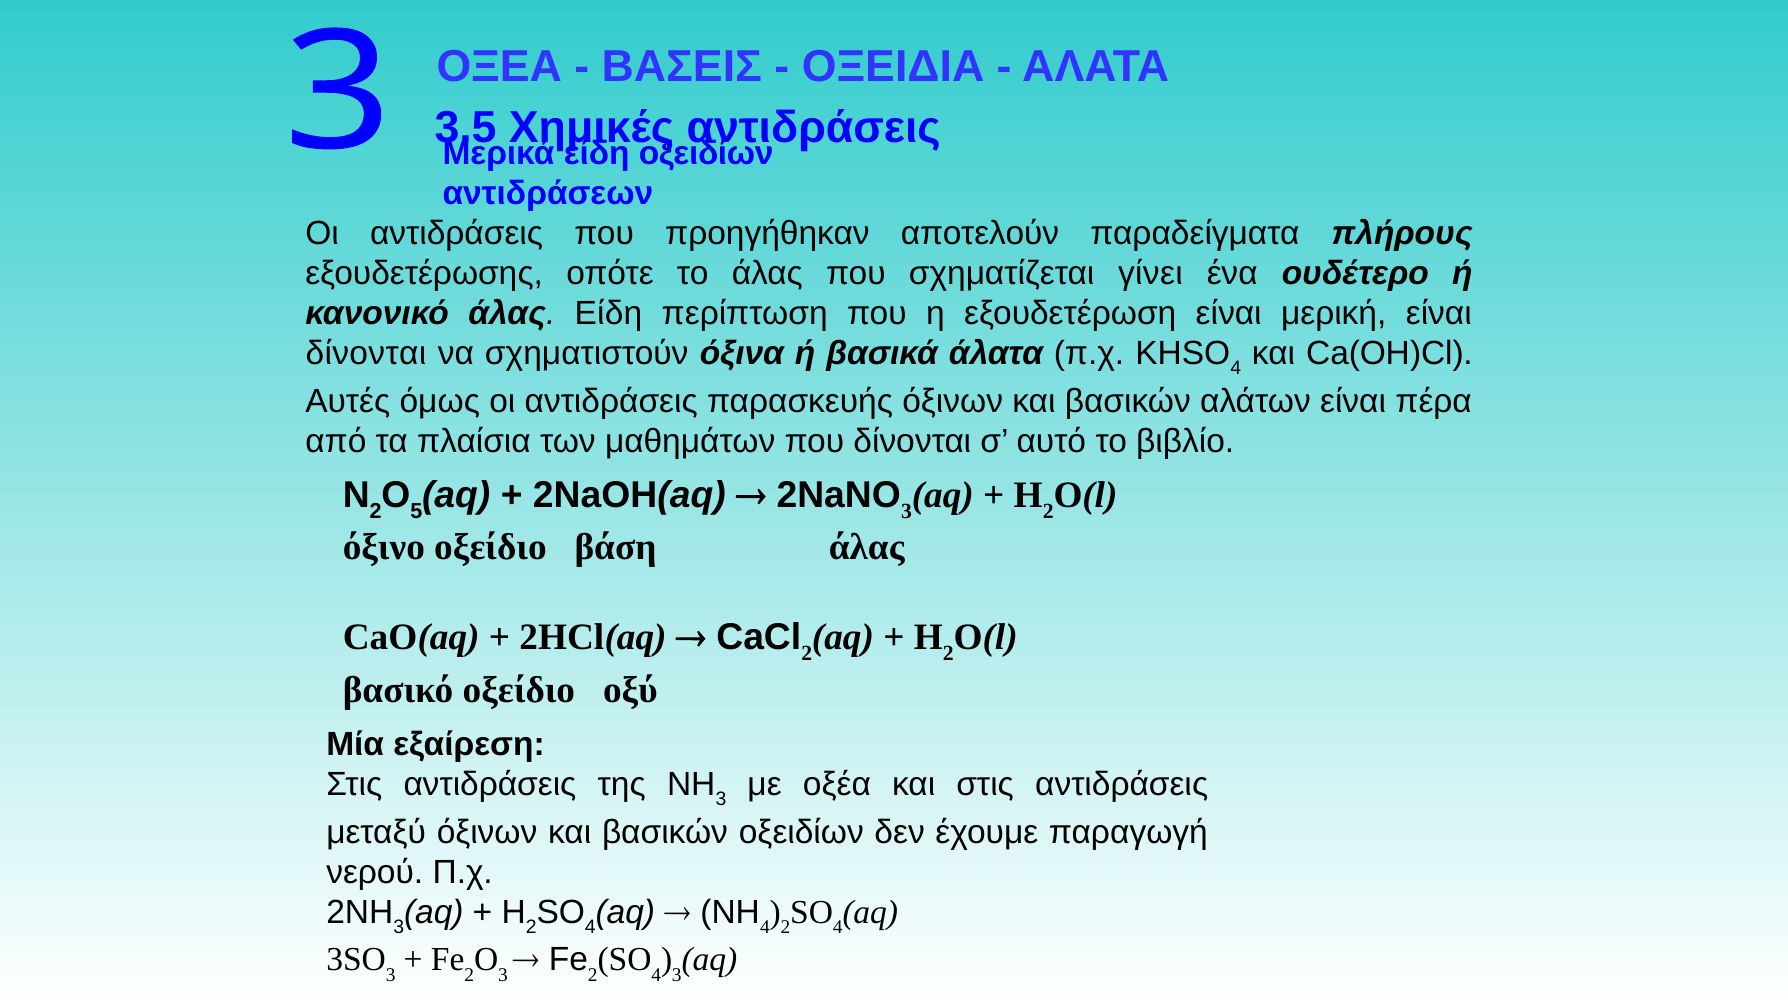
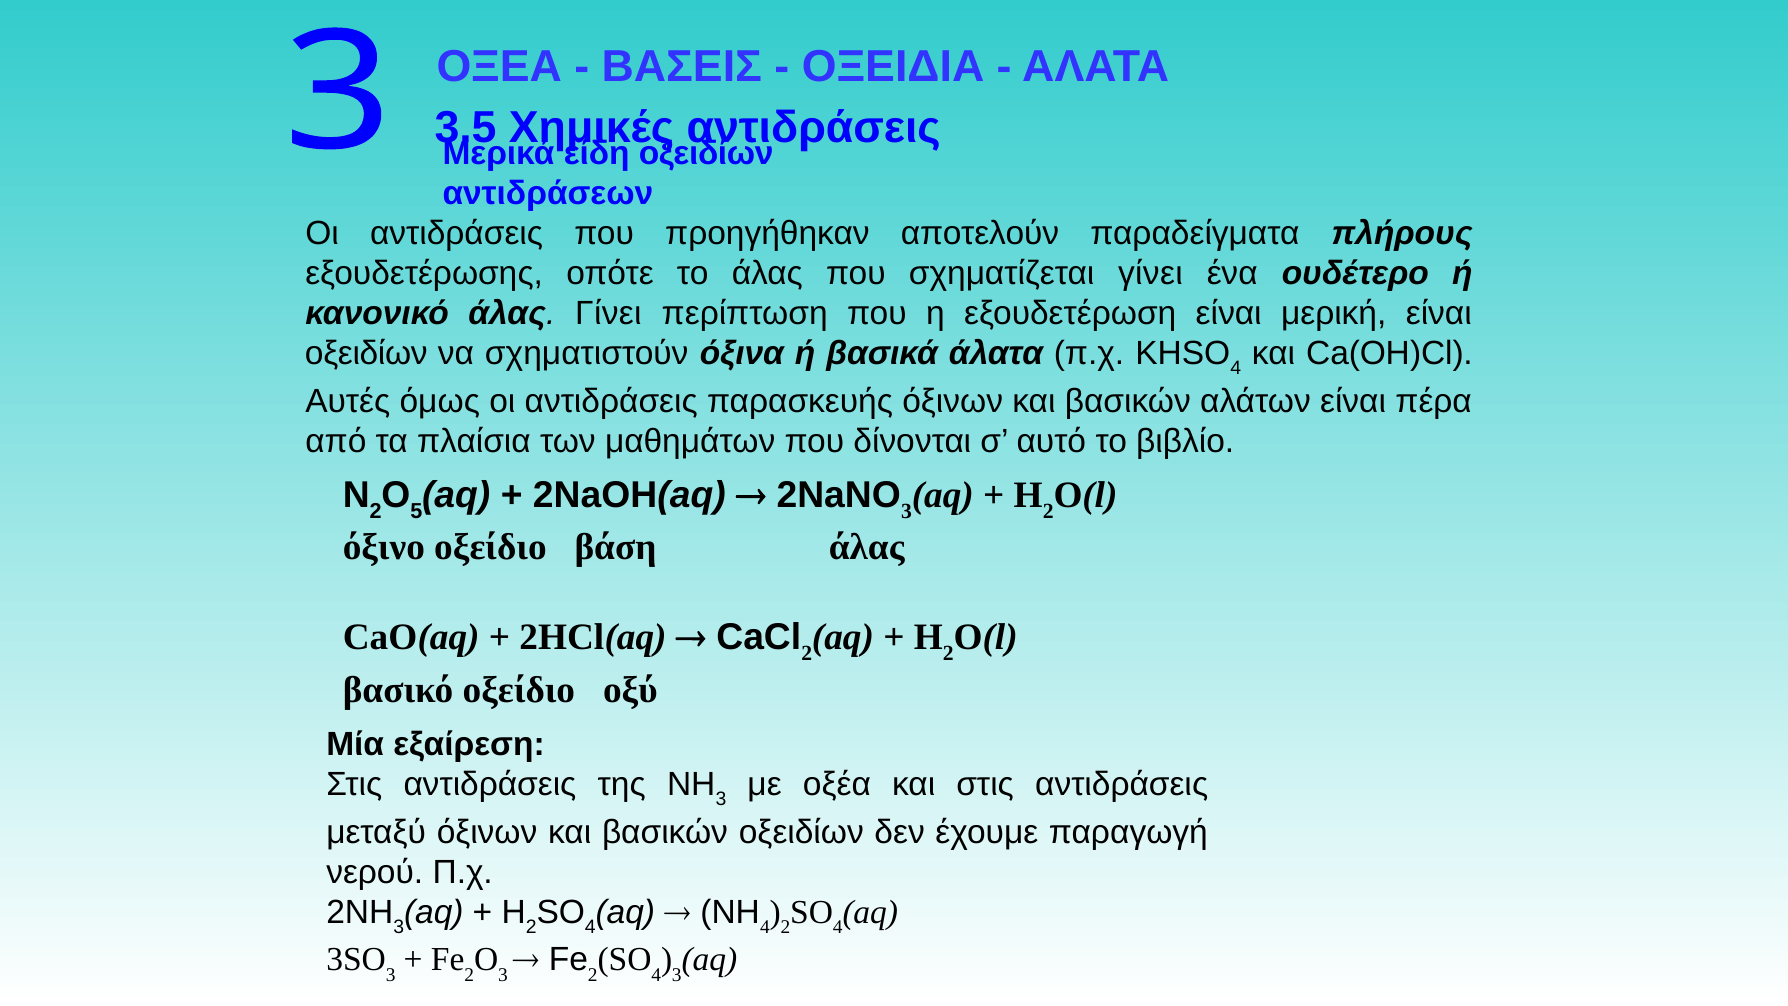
άλας Είδη: Είδη -> Γίνει
δίνονται at (366, 354): δίνονται -> οξειδίων
